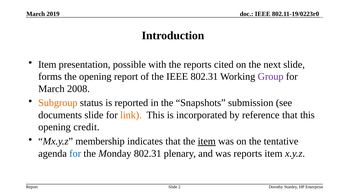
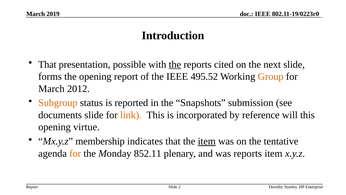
Item at (47, 64): Item -> That
the at (175, 64) underline: none -> present
IEEE 802.31: 802.31 -> 495.52
Group colour: purple -> orange
2008: 2008 -> 2012
reference that: that -> will
credit: credit -> virtue
for at (75, 153) colour: blue -> orange
Monday 802.31: 802.31 -> 852.11
